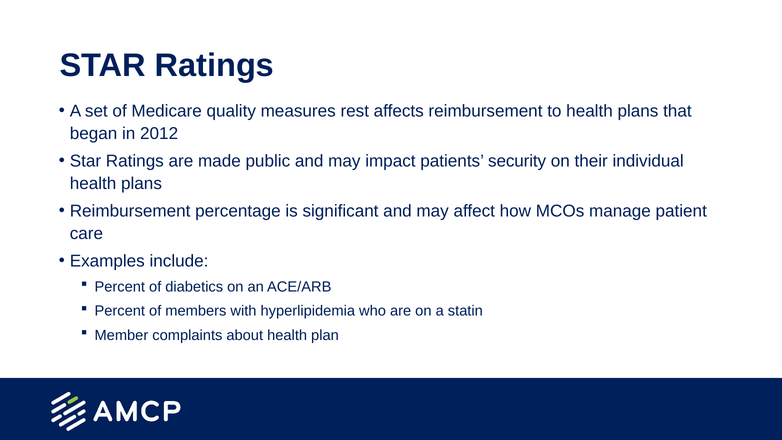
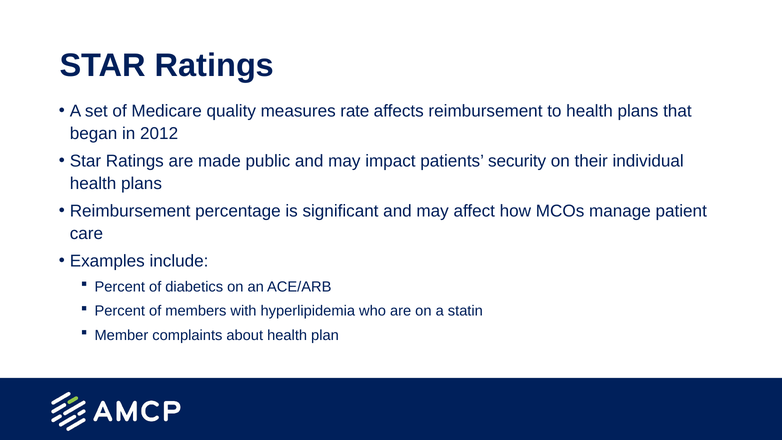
rest: rest -> rate
